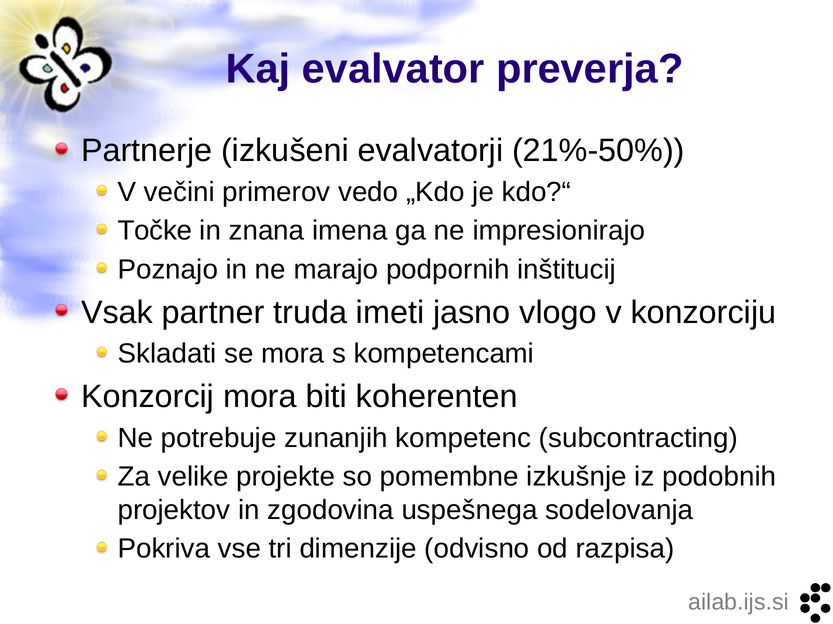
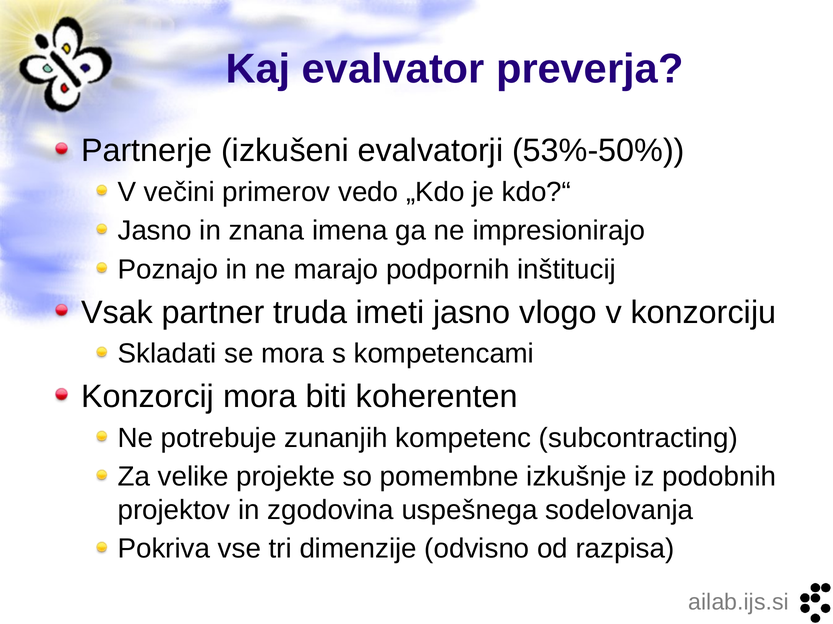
21%-50%: 21%-50% -> 53%-50%
Točke at (155, 231): Točke -> Jasno
